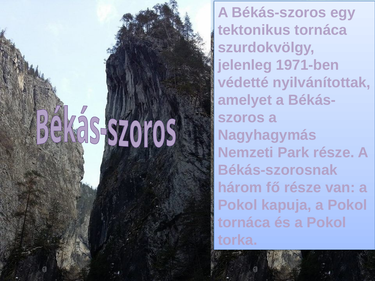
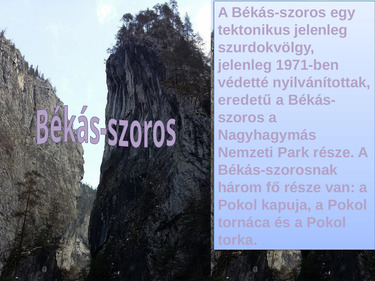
tektonikus tornáca: tornáca -> jelenleg
amelyet: amelyet -> eredetű
